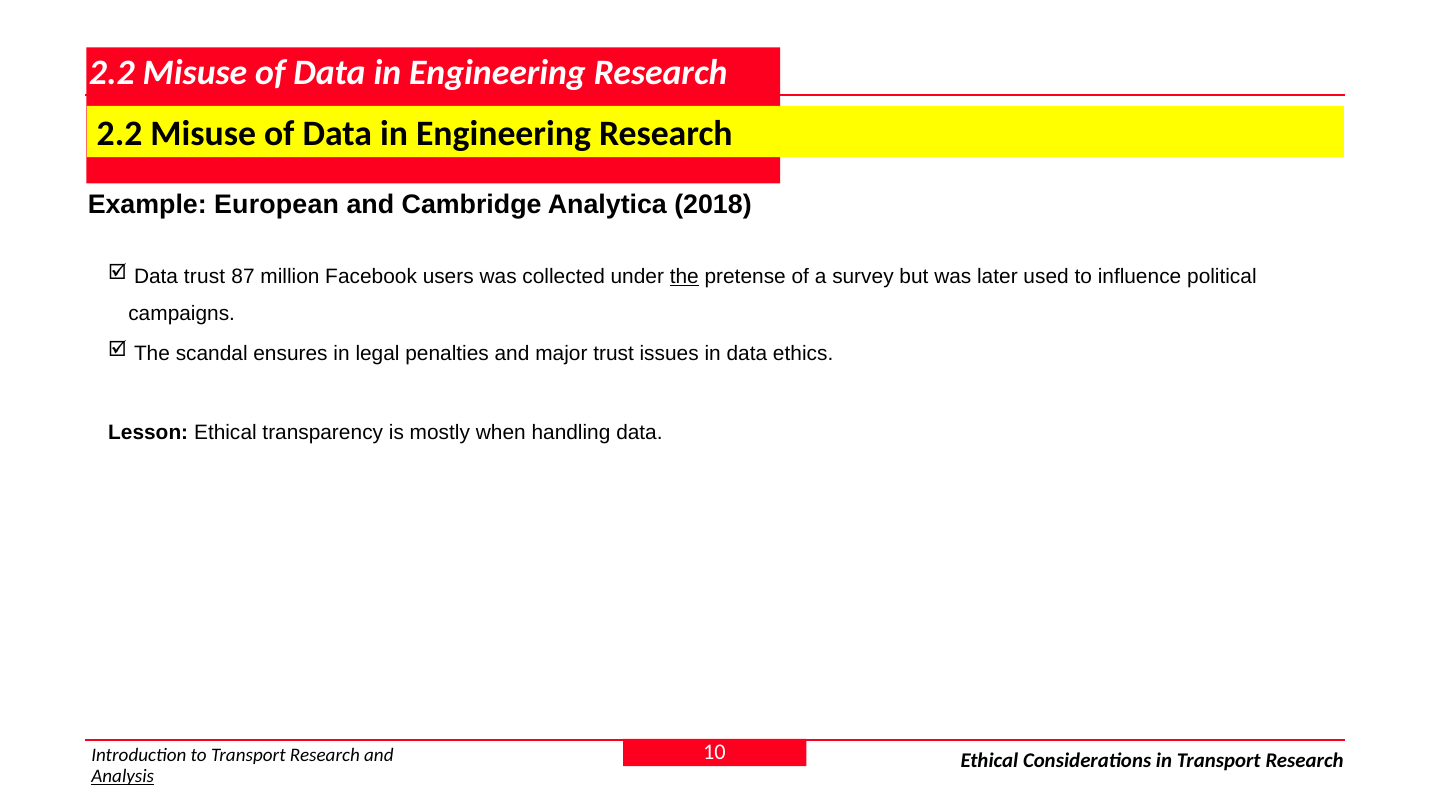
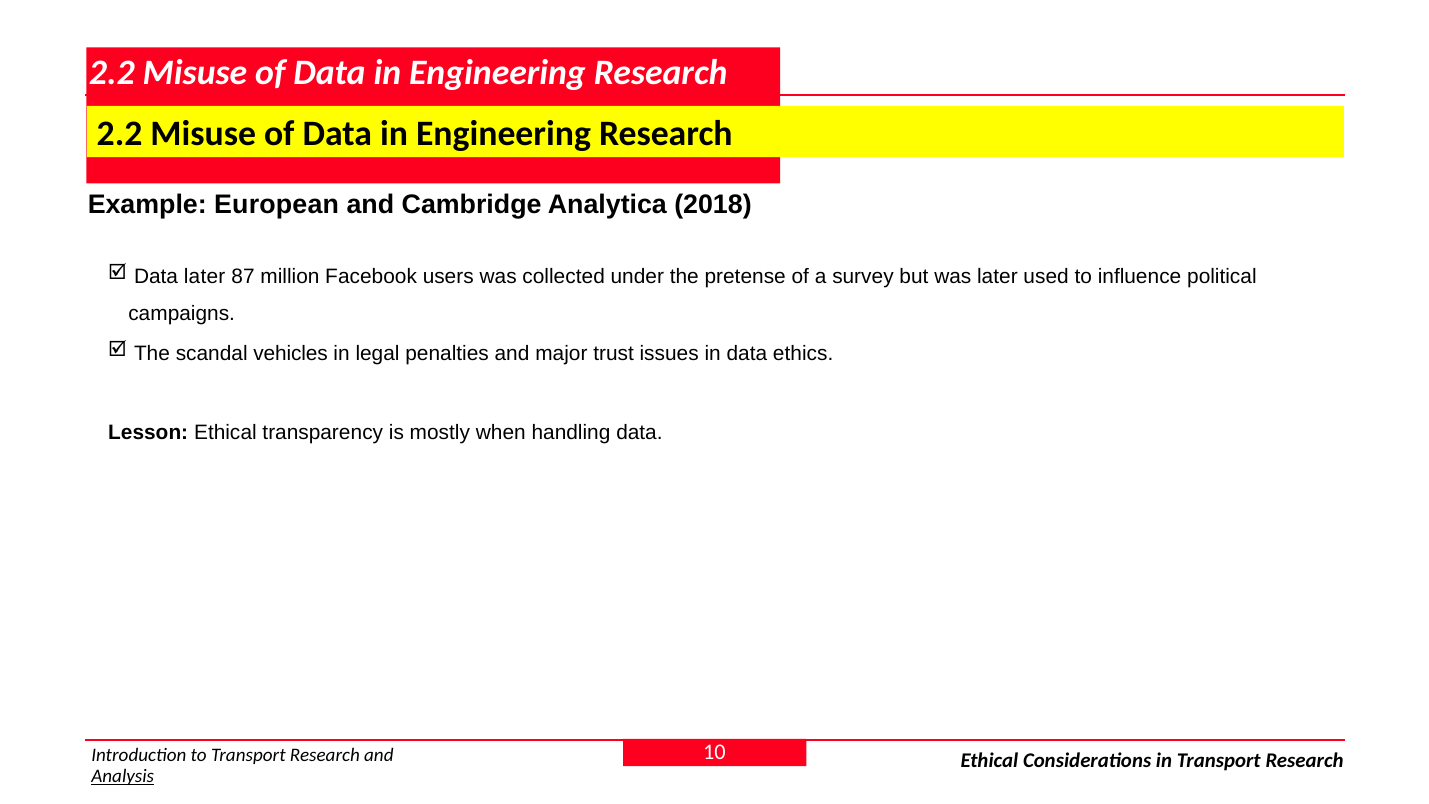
Data trust: trust -> later
the at (684, 276) underline: present -> none
ensures: ensures -> vehicles
